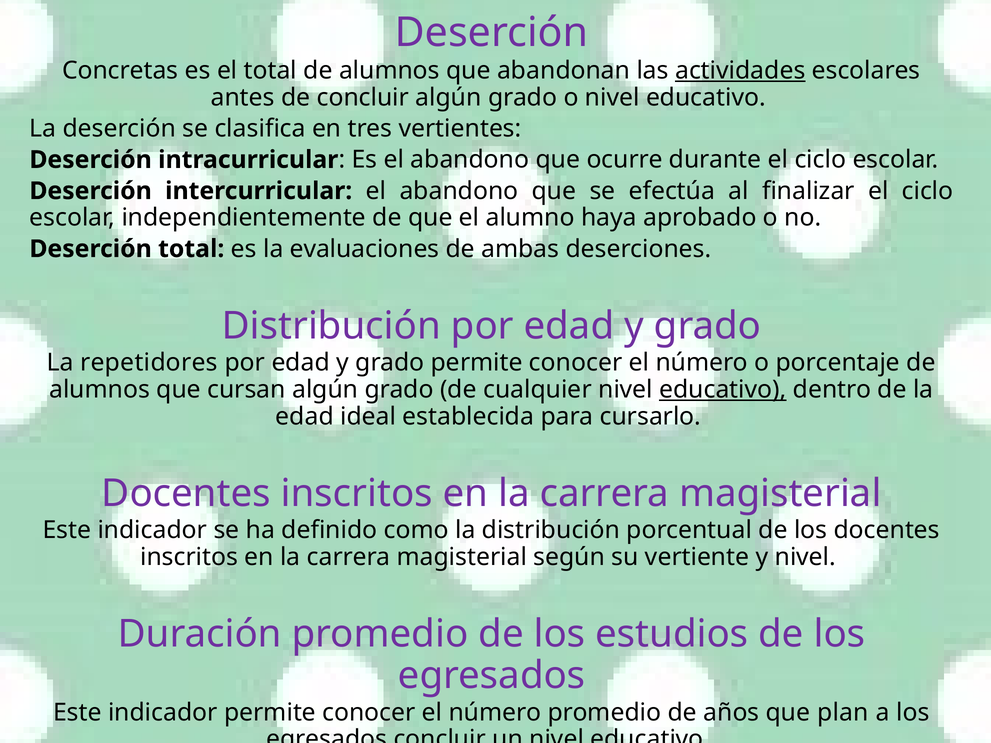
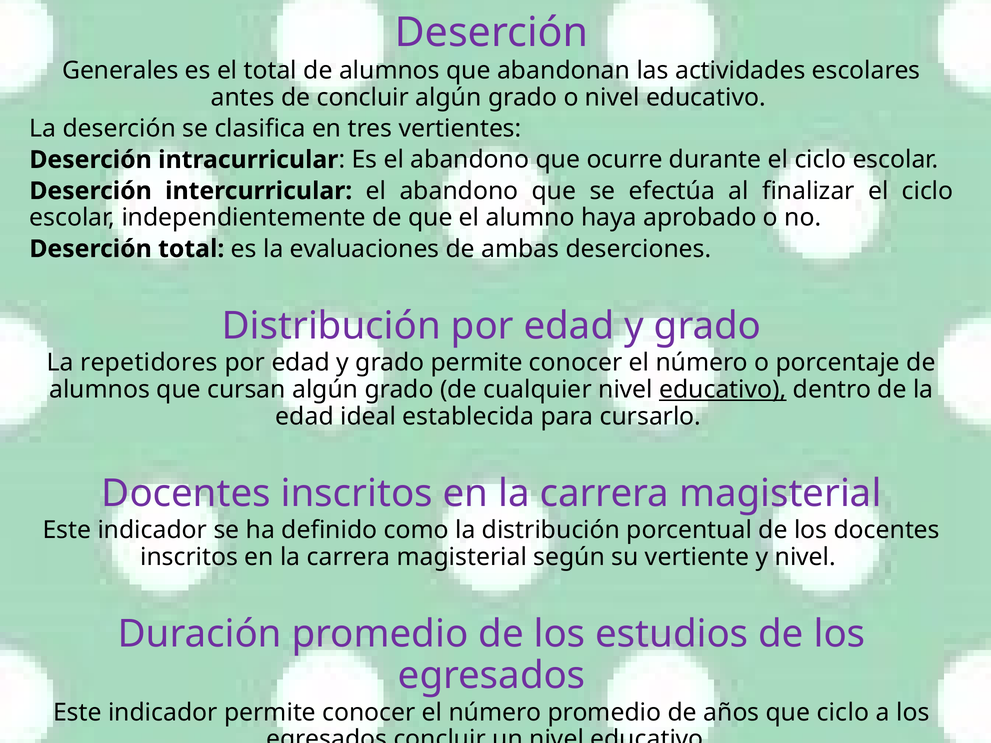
Concretas: Concretas -> Generales
actividades underline: present -> none
que plan: plan -> ciclo
